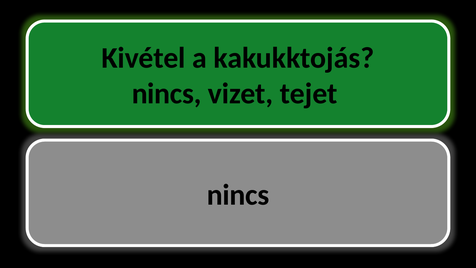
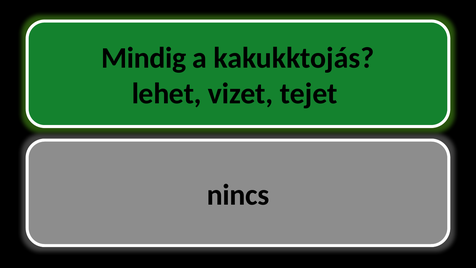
Kivétel: Kivétel -> Mindig
nincs at (166, 94): nincs -> lehet
